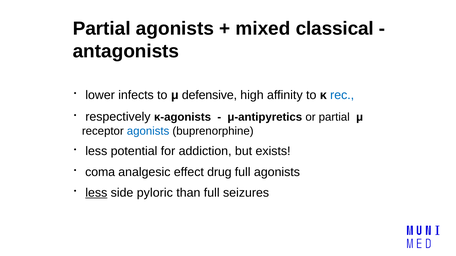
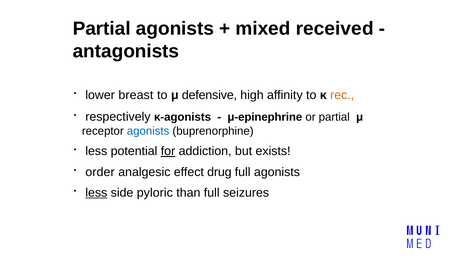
classical: classical -> received
infects: infects -> breast
rec colour: blue -> orange
μ-antipyretics: μ-antipyretics -> μ-epinephrine
for underline: none -> present
coma: coma -> order
